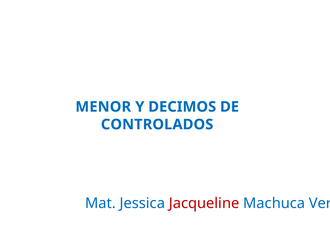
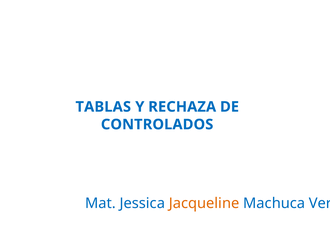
MENOR: MENOR -> TABLAS
DECIMOS: DECIMOS -> RECHAZA
Jacqueline colour: red -> orange
